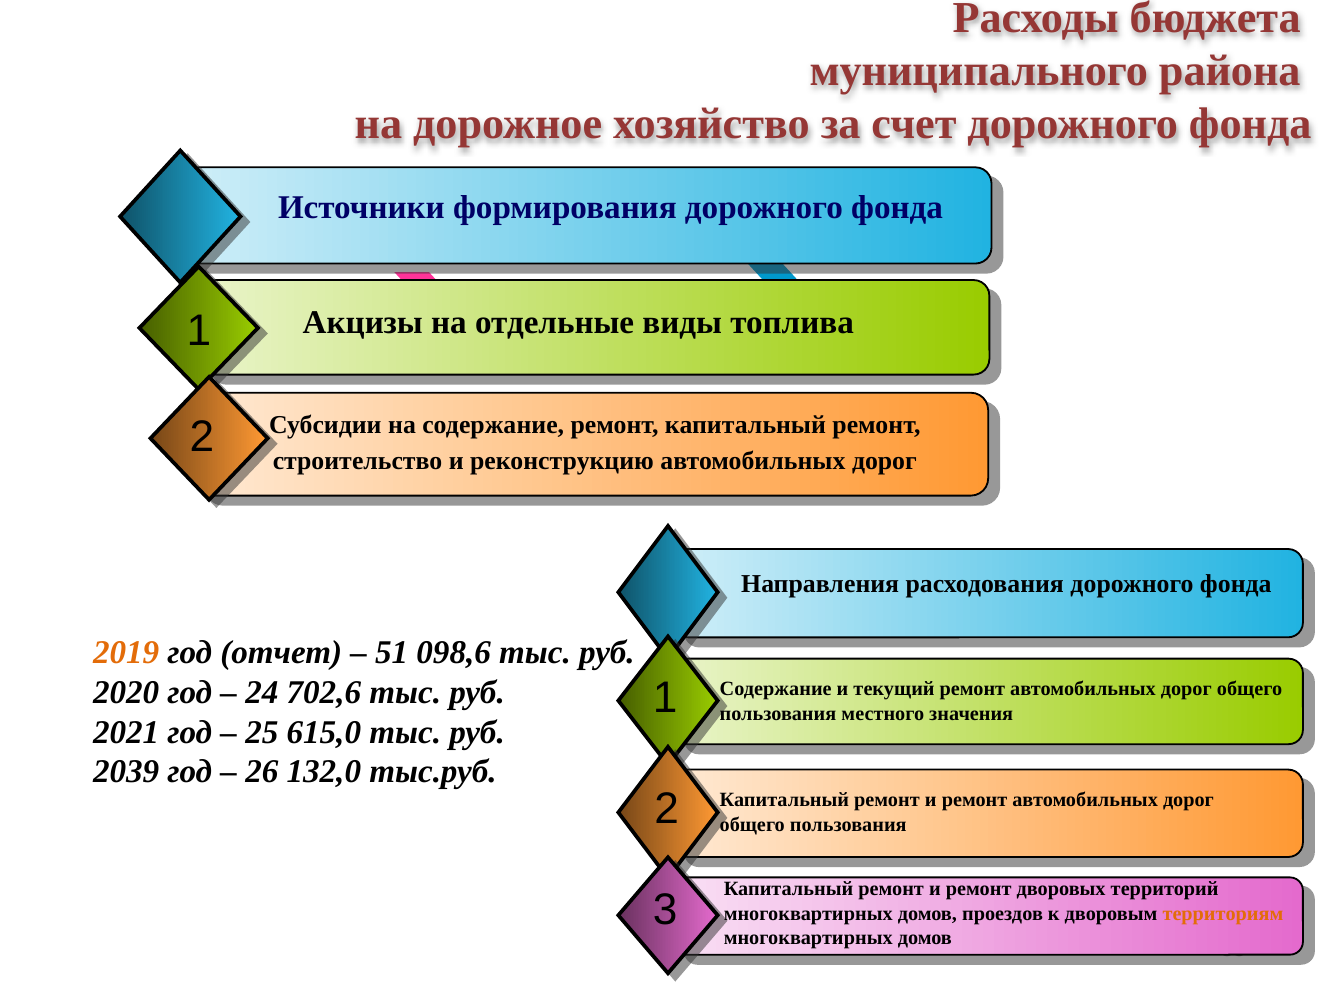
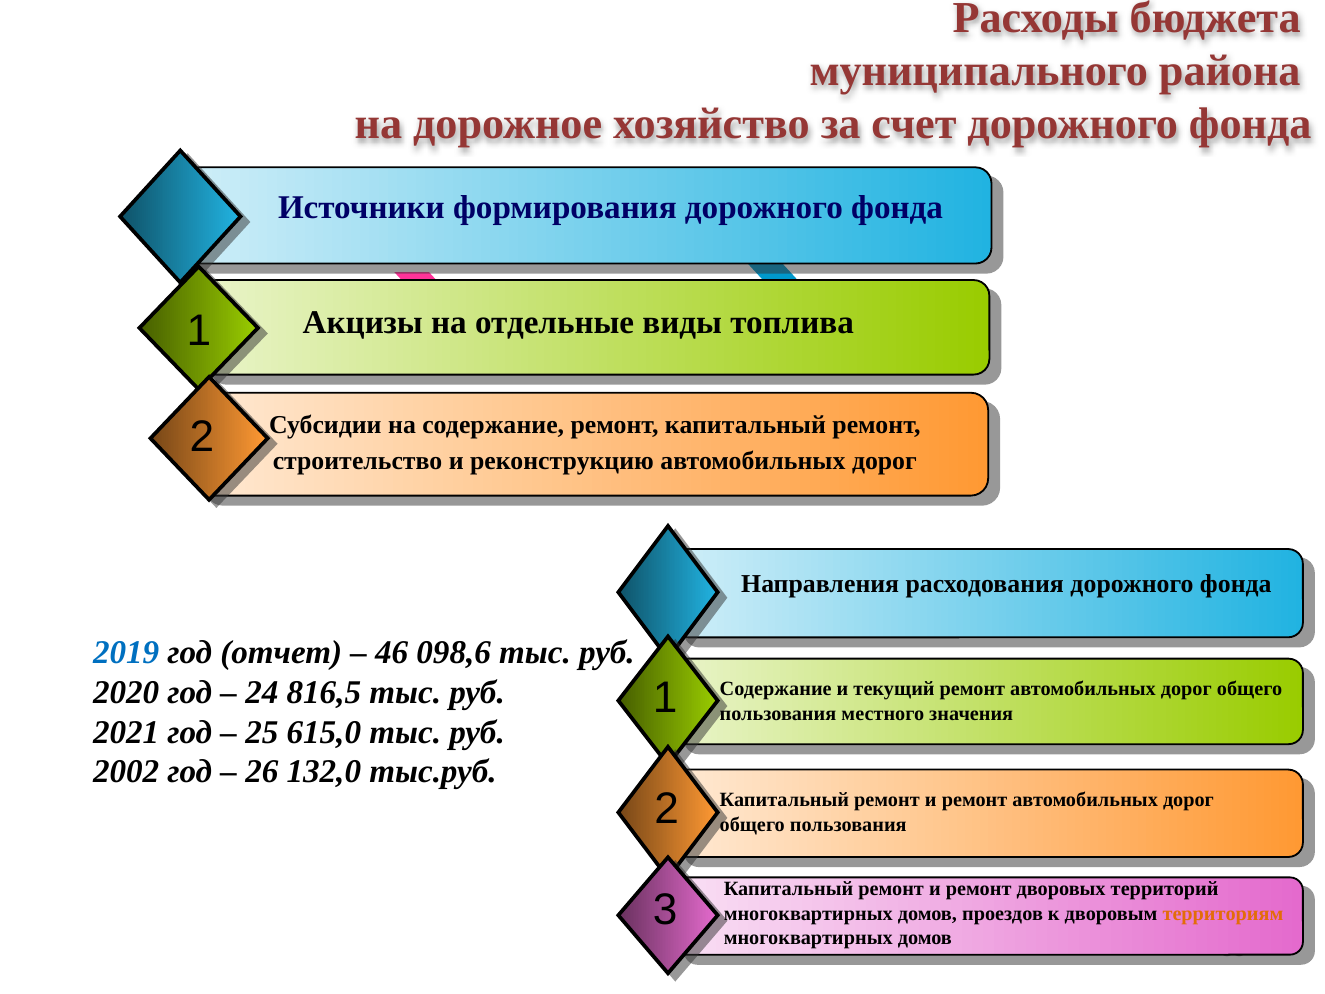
2019 colour: orange -> blue
51: 51 -> 46
702,6: 702,6 -> 816,5
2039: 2039 -> 2002
